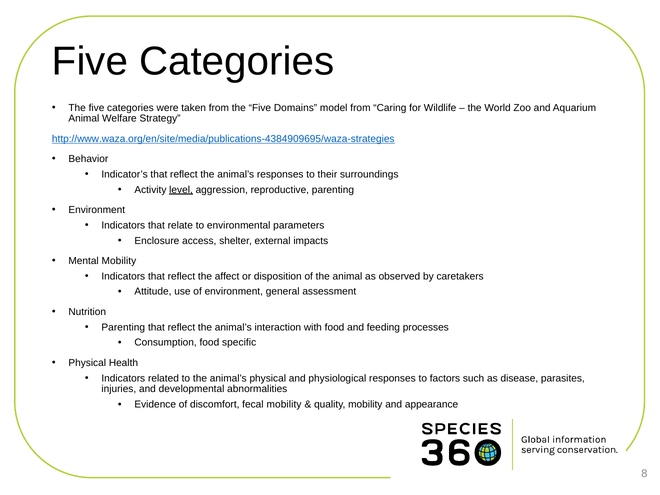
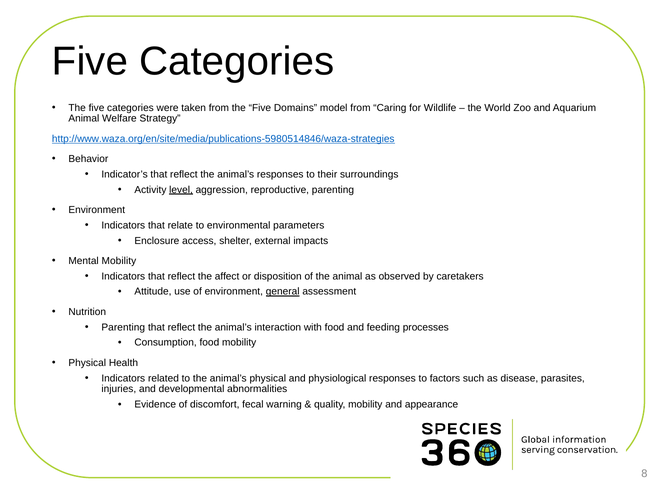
http://www.waza.org/en/site/media/publications-4384909695/waza-strategies: http://www.waza.org/en/site/media/publications-4384909695/waza-strategies -> http://www.waza.org/en/site/media/publications-5980514846/waza-strategies
general underline: none -> present
food specific: specific -> mobility
fecal mobility: mobility -> warning
